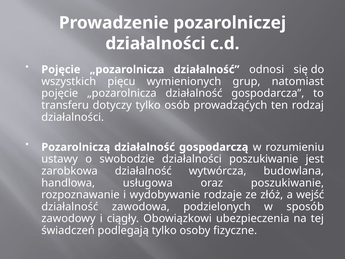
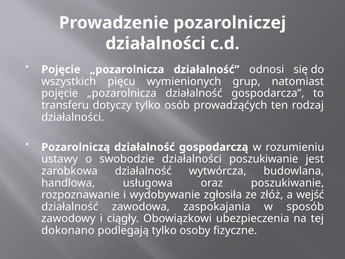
rodzaje: rodzaje -> zgłosiła
podzielonych: podzielonych -> zaspokajania
świadczeń: świadczeń -> dokonano
